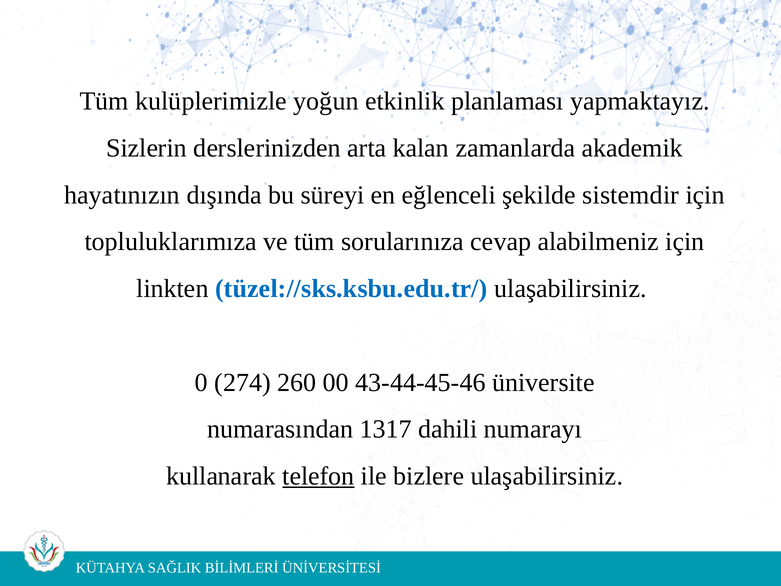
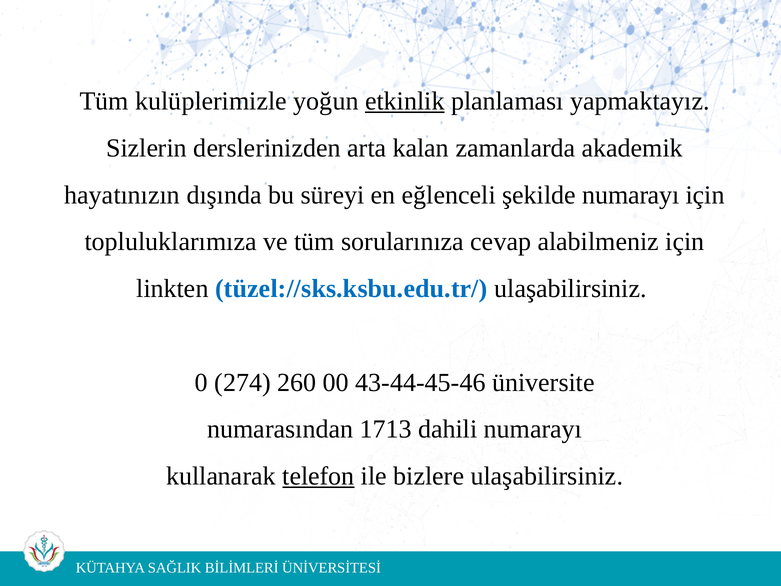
etkinlik underline: none -> present
şekilde sistemdir: sistemdir -> numarayı
1317: 1317 -> 1713
